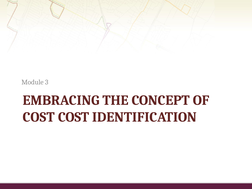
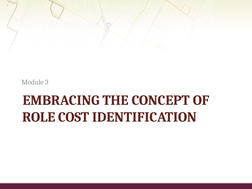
COST at (39, 117): COST -> ROLE
